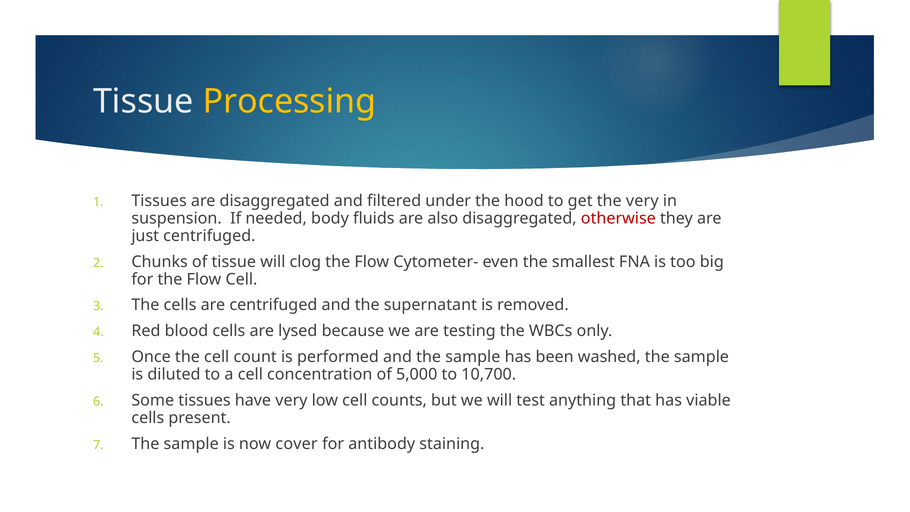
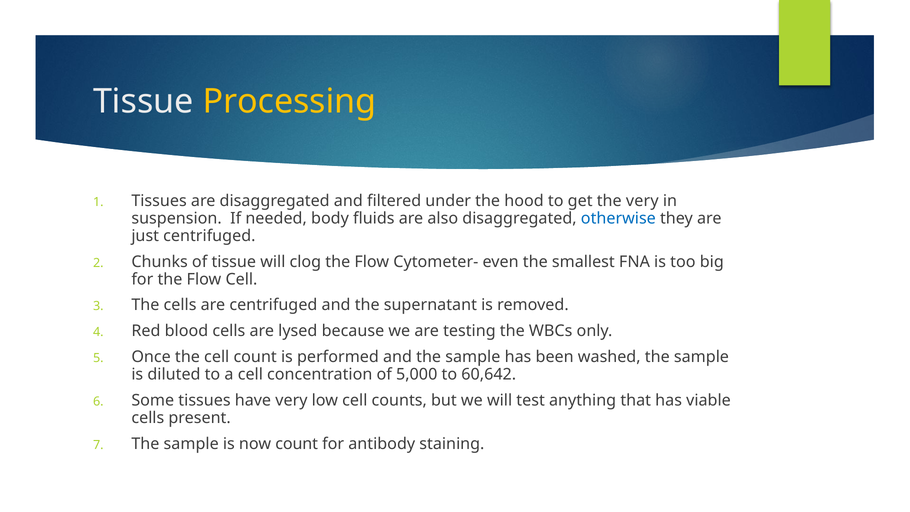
otherwise colour: red -> blue
10,700: 10,700 -> 60,642
now cover: cover -> count
